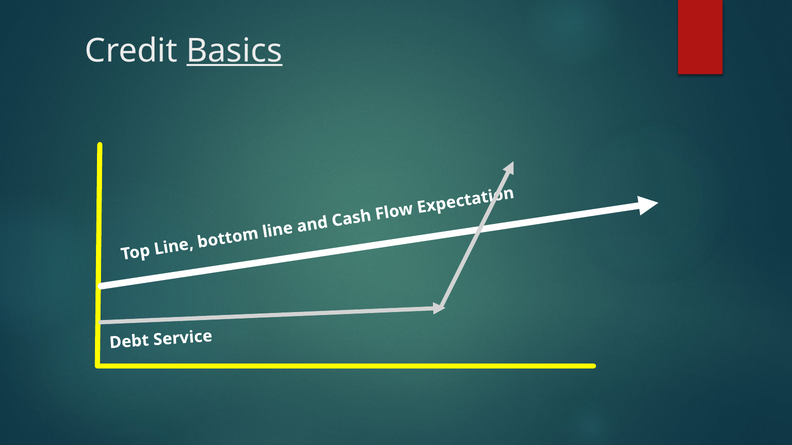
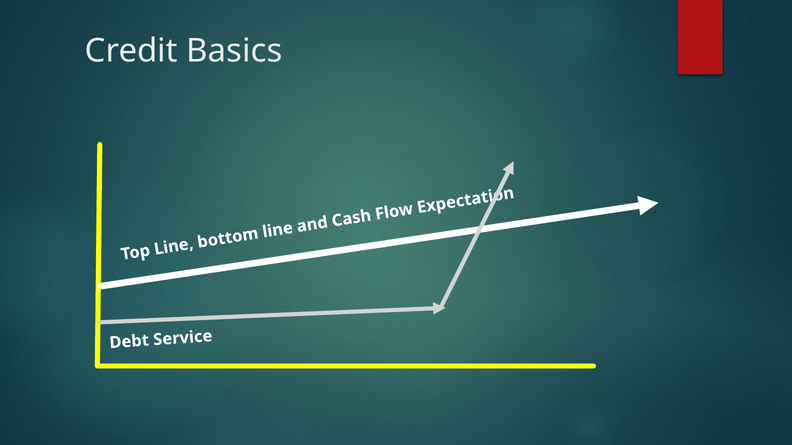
Basics underline: present -> none
